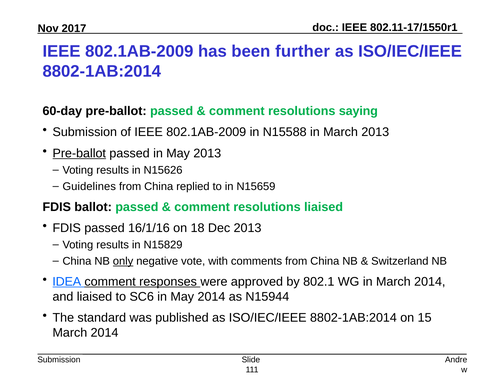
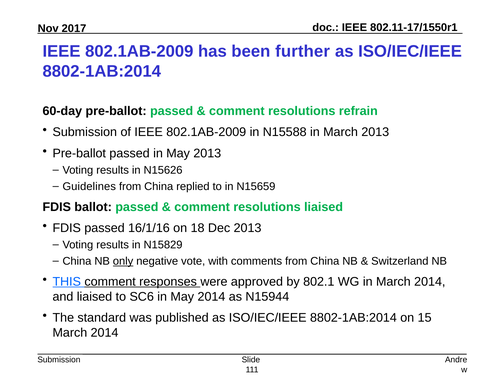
saying: saying -> refrain
Pre-ballot at (79, 153) underline: present -> none
IDEA: IDEA -> THIS
